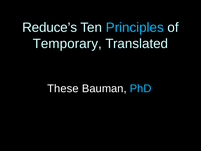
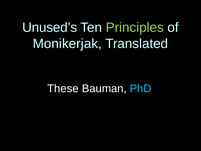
Reduce’s: Reduce’s -> Unused’s
Principles colour: light blue -> light green
Temporary: Temporary -> Monikerjak
